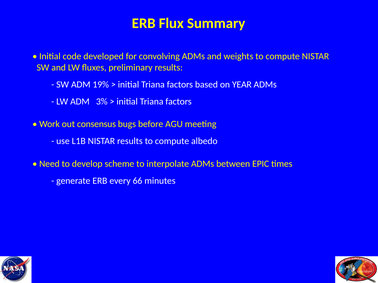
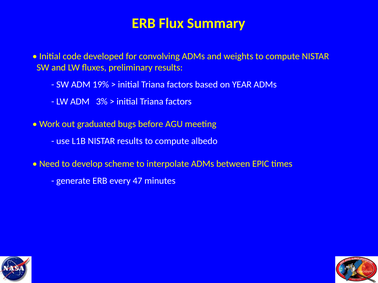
consensus: consensus -> graduated
66: 66 -> 47
